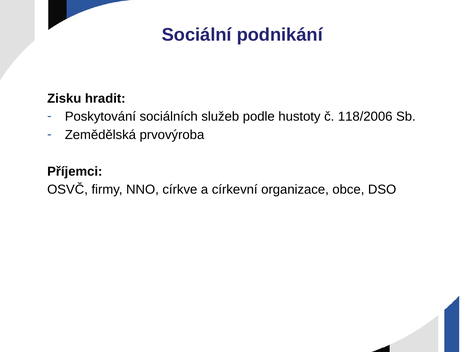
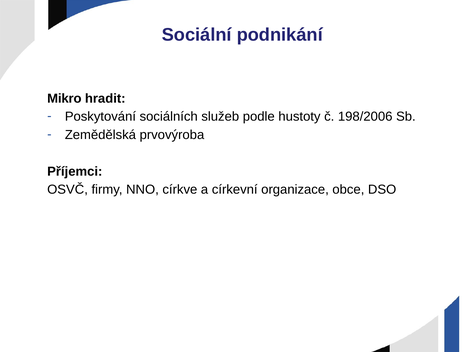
Zisku: Zisku -> Mikro
118/2006: 118/2006 -> 198/2006
